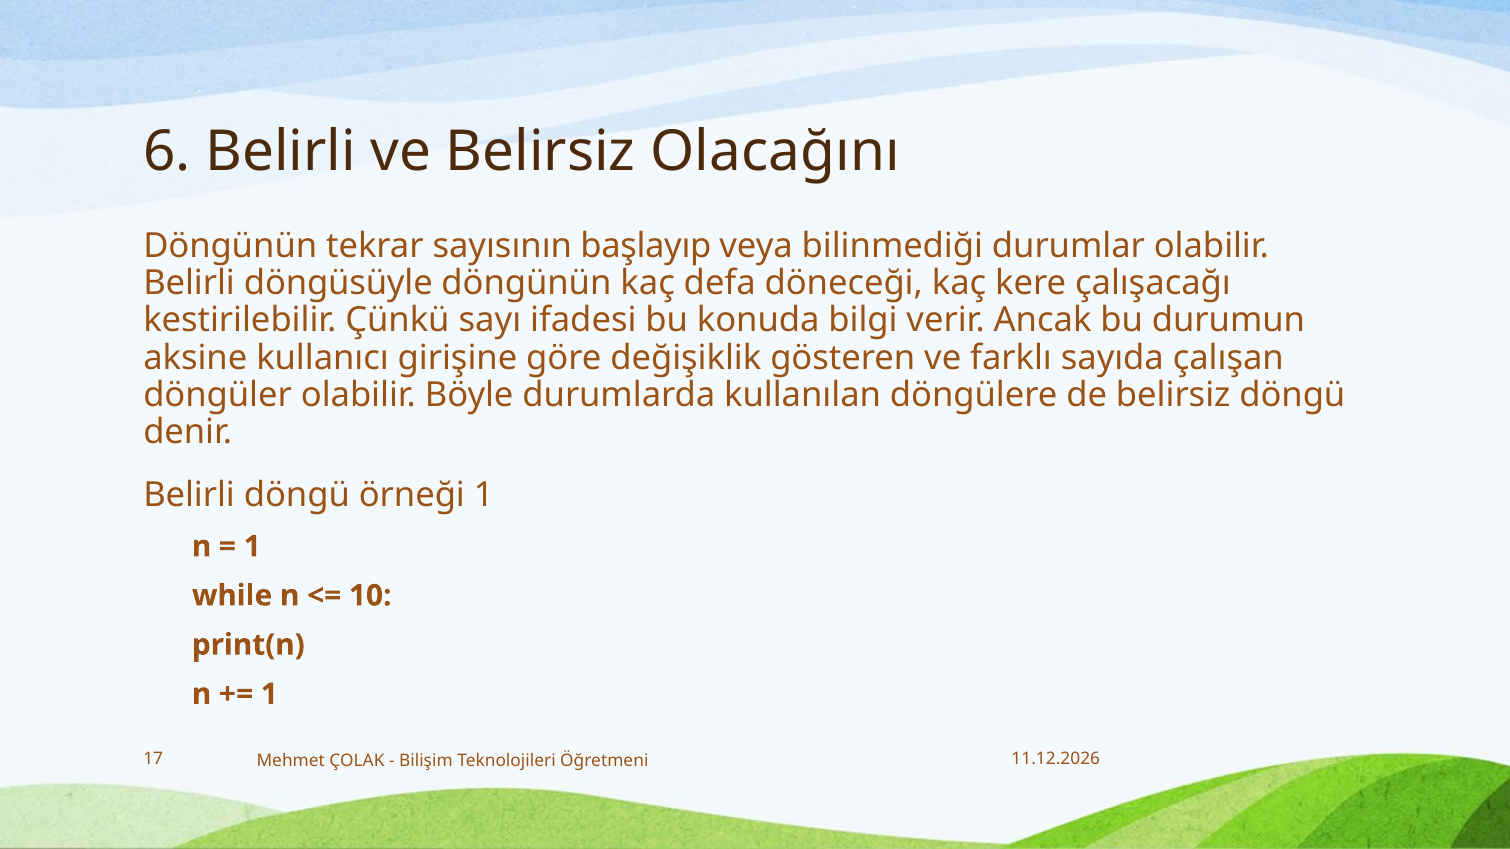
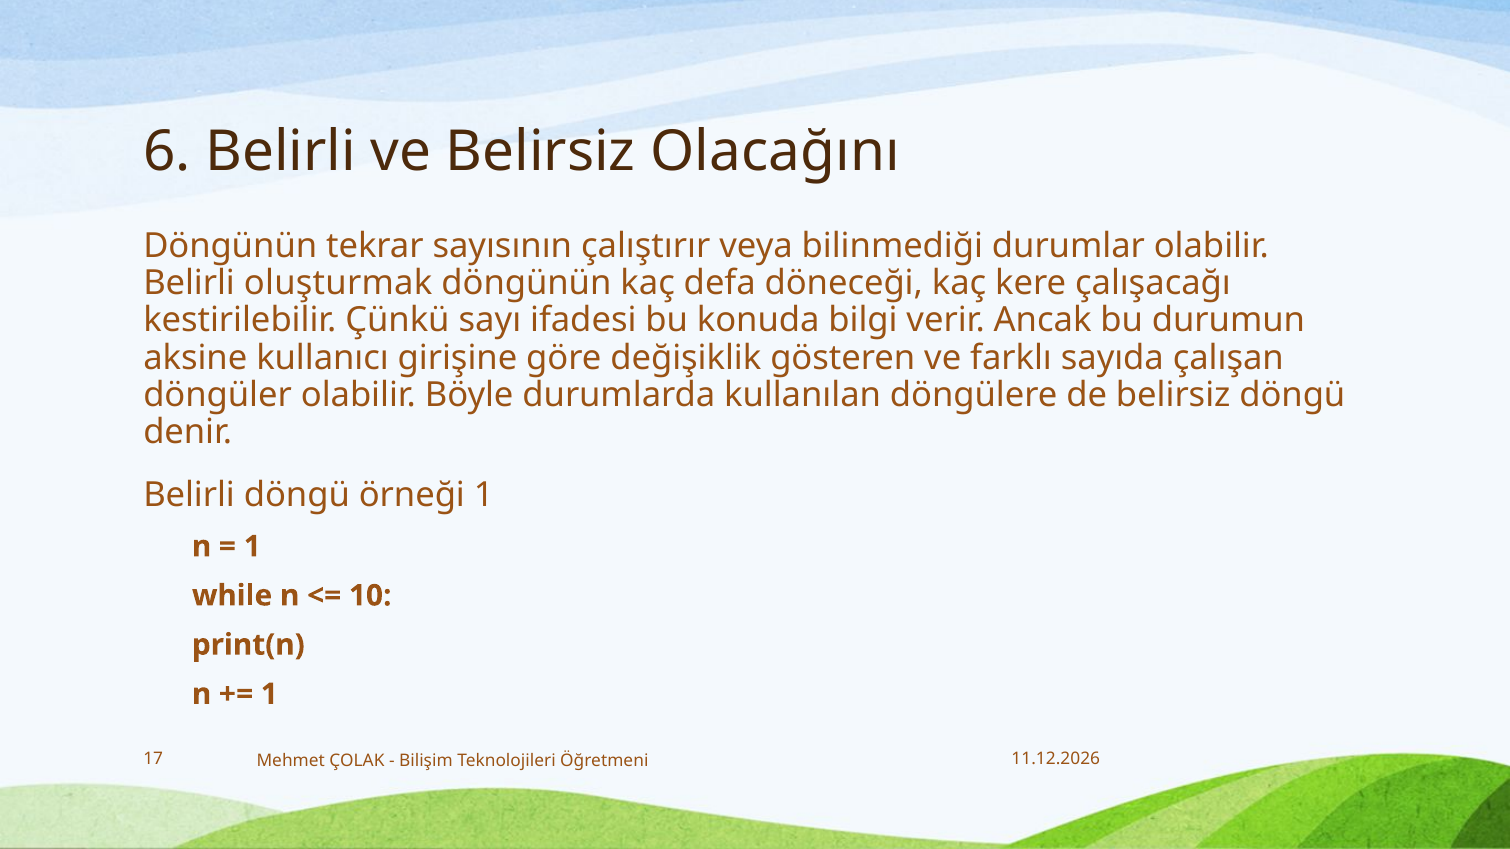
başlayıp: başlayıp -> çalıştırır
döngüsüyle: döngüsüyle -> oluşturmak
